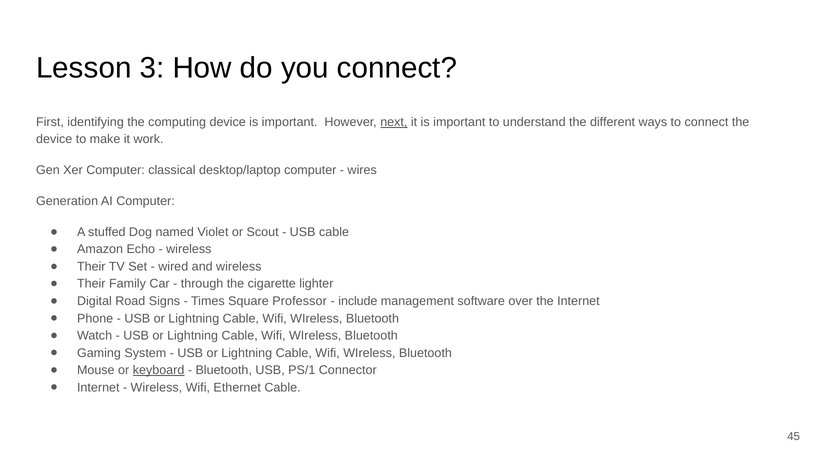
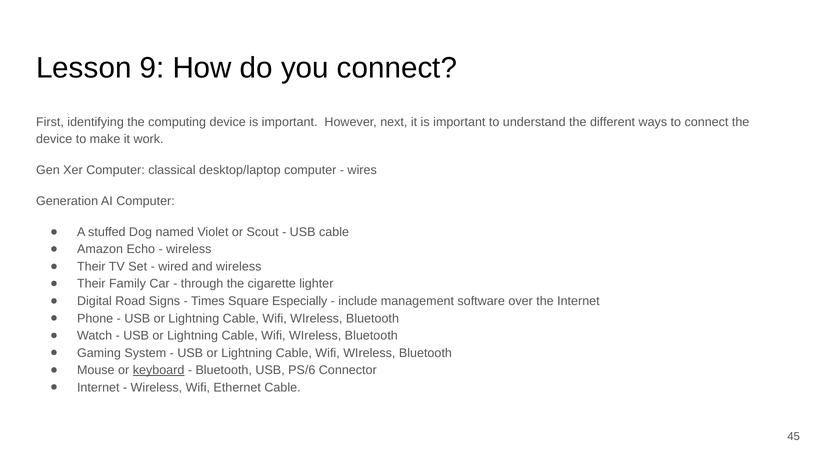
3: 3 -> 9
next underline: present -> none
Professor: Professor -> Especially
PS/1: PS/1 -> PS/6
